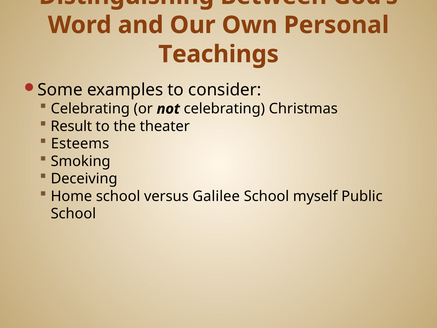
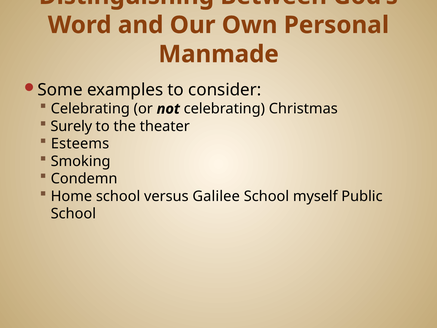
Teachings: Teachings -> Manmade
Result: Result -> Surely
Deceiving: Deceiving -> Condemn
